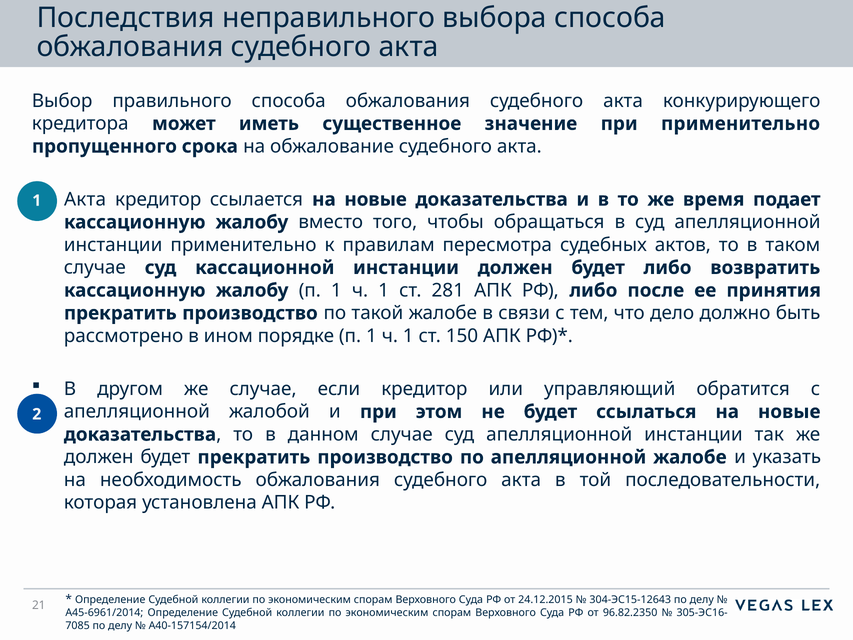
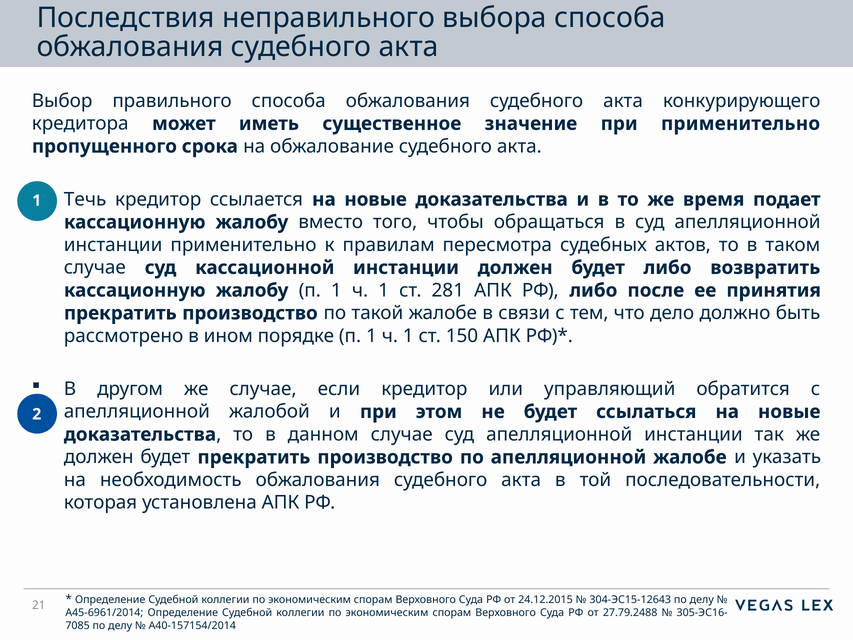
Акта at (85, 199): Акта -> Течь
96.82.2350: 96.82.2350 -> 27.79.2488
